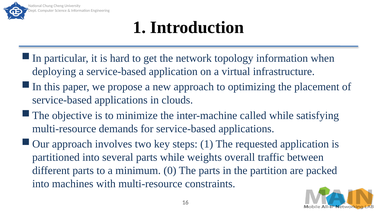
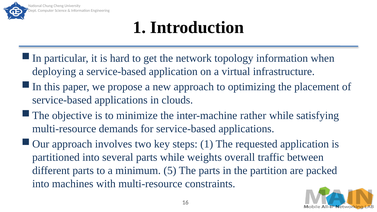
called: called -> rather
0: 0 -> 5
